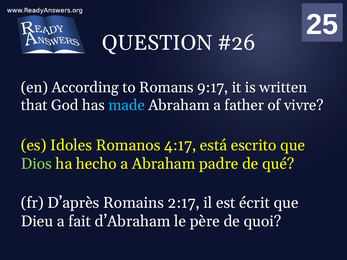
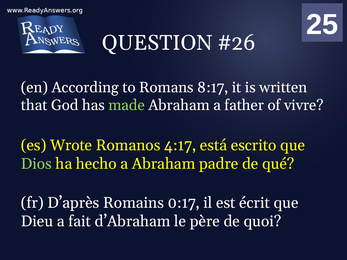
9:17: 9:17 -> 8:17
made colour: light blue -> light green
Idoles: Idoles -> Wrote
2:17: 2:17 -> 0:17
